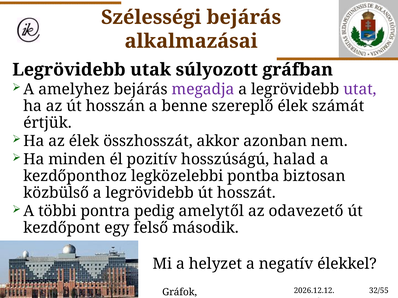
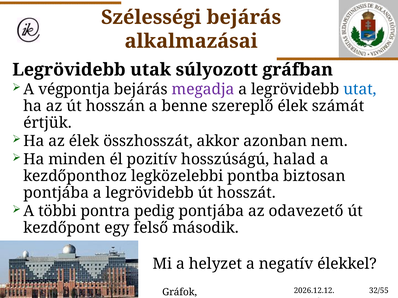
amelyhez: amelyhez -> végpontja
utat colour: purple -> blue
közbülső at (56, 193): közbülső -> pontjába
pedig amelytől: amelytől -> pontjába
